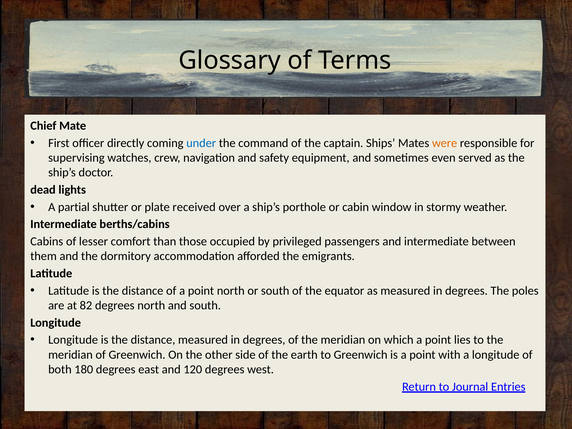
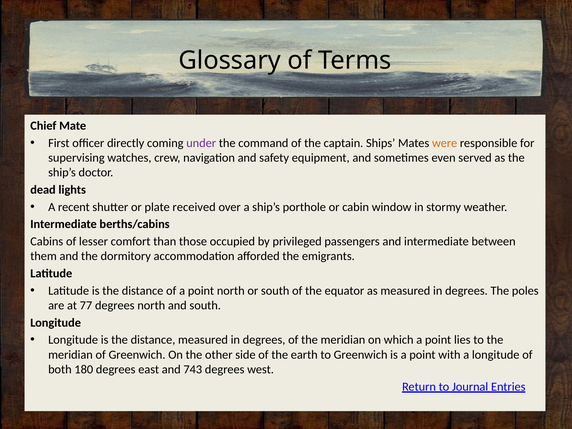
under colour: blue -> purple
partial: partial -> recent
82: 82 -> 77
120: 120 -> 743
